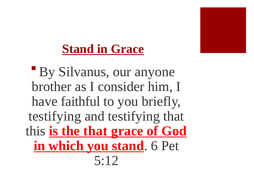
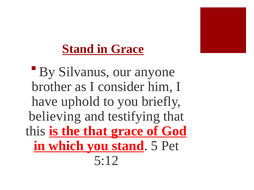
faithful: faithful -> uphold
testifying at (55, 116): testifying -> believing
6: 6 -> 5
